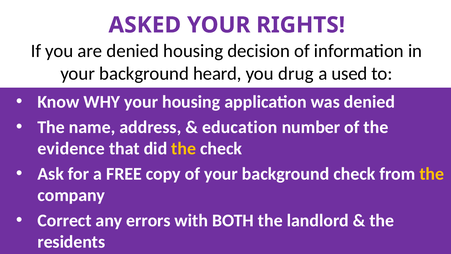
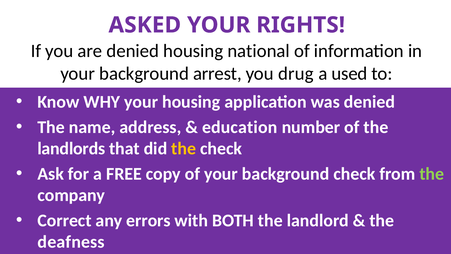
decision: decision -> national
heard: heard -> arrest
evidence: evidence -> landlords
the at (432, 174) colour: yellow -> light green
residents: residents -> deafness
